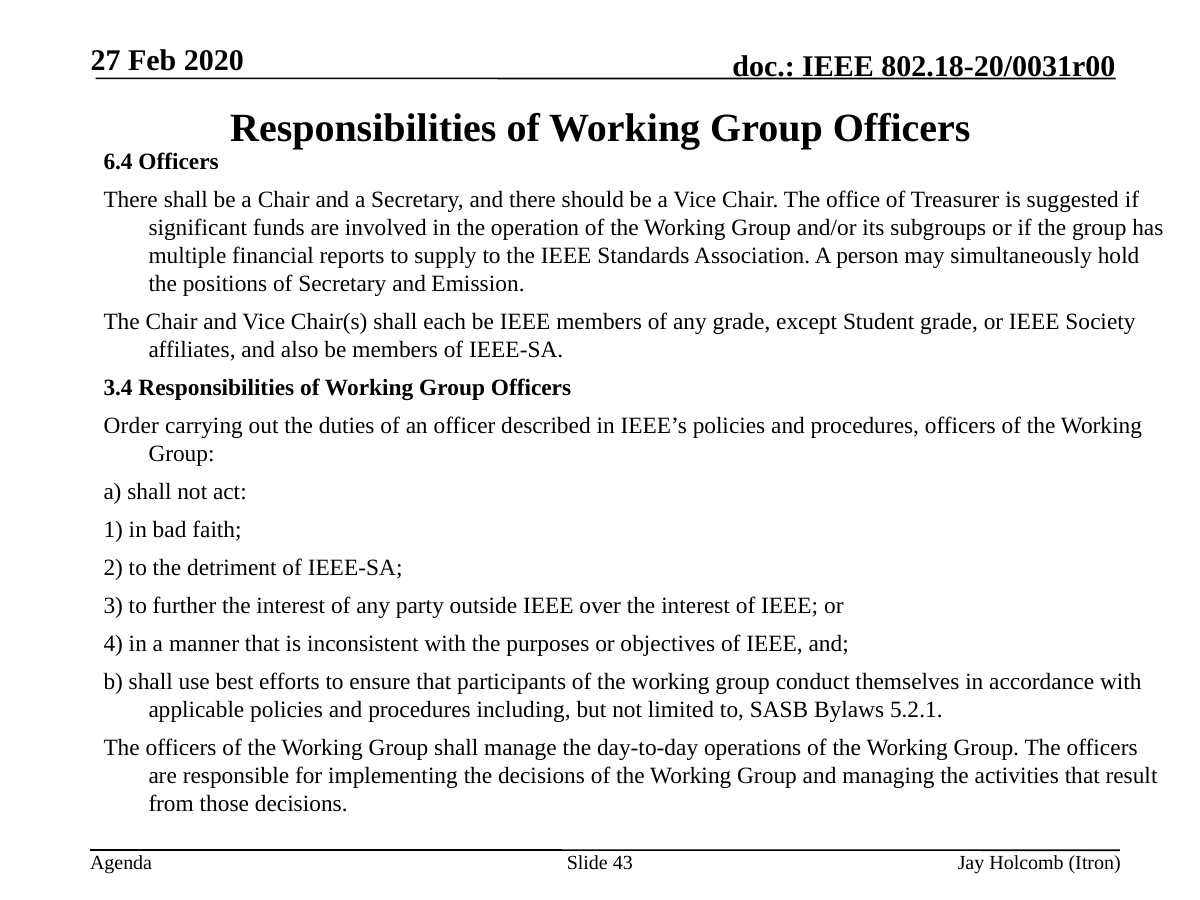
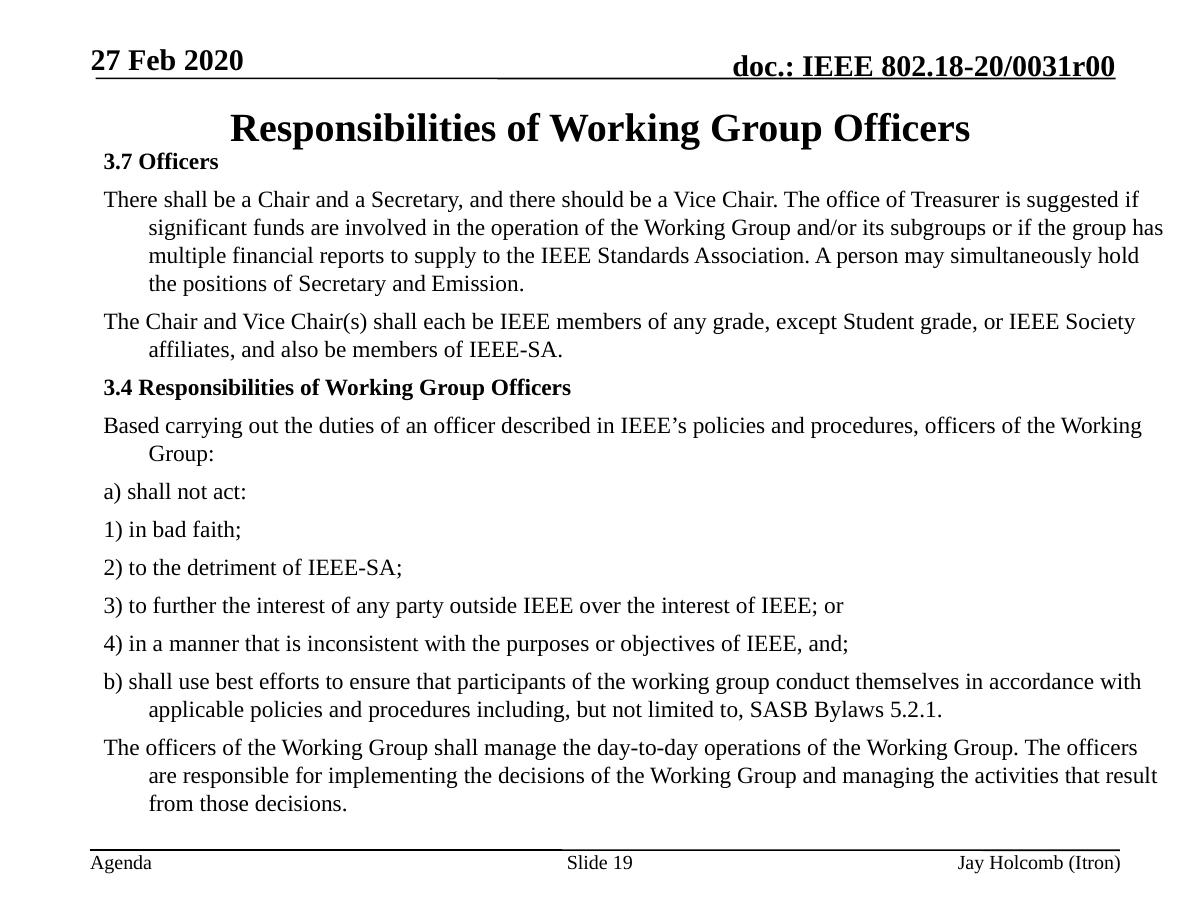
6.4: 6.4 -> 3.7
Order: Order -> Based
43: 43 -> 19
